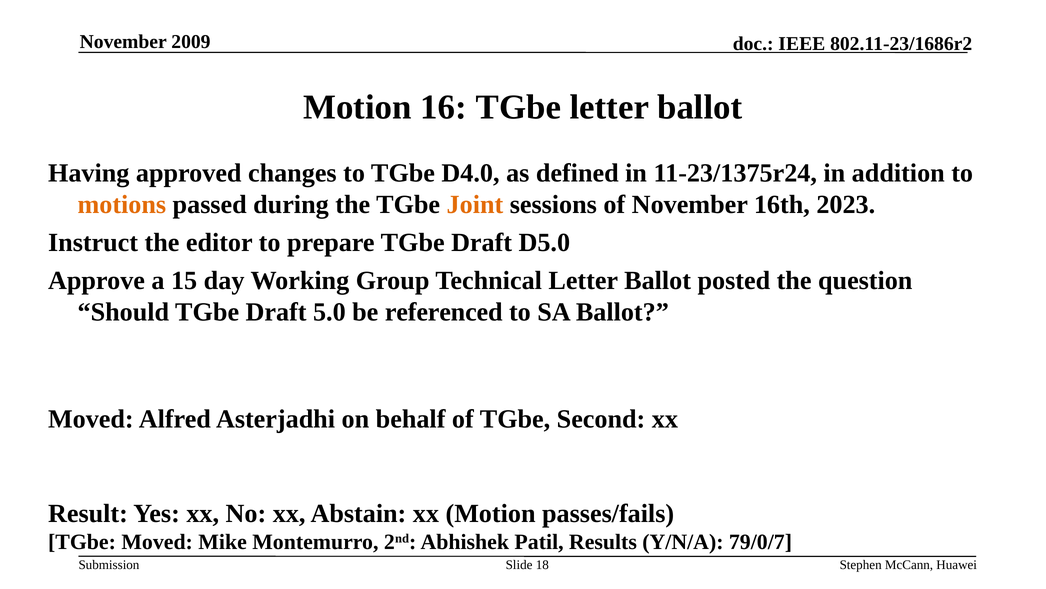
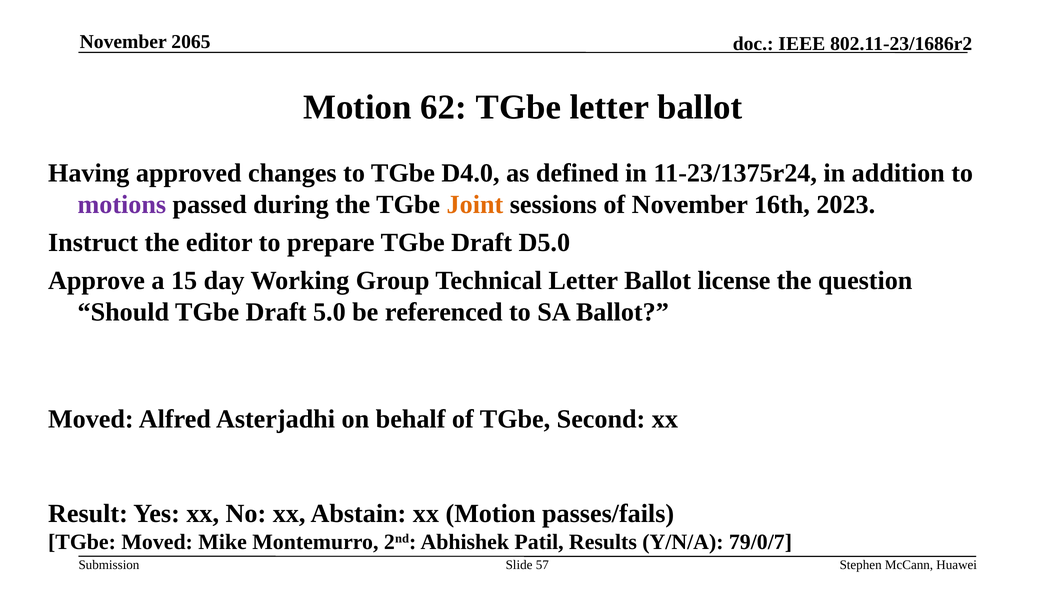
2009: 2009 -> 2065
16: 16 -> 62
motions colour: orange -> purple
posted: posted -> license
18: 18 -> 57
